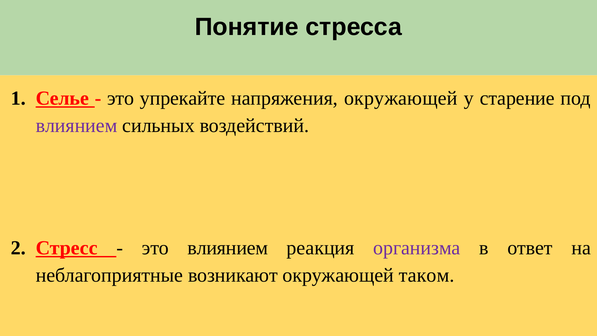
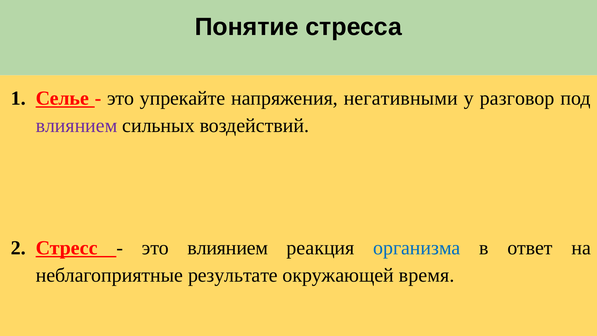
напряжения окружающей: окружающей -> негативными
старение: старение -> разговор
организма colour: purple -> blue
возникают: возникают -> результате
таком: таком -> время
